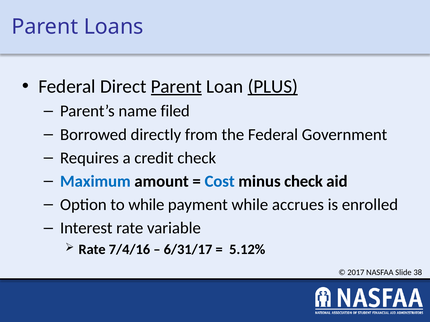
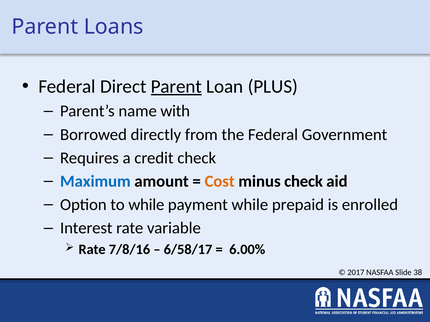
PLUS underline: present -> none
filed: filed -> with
Cost colour: blue -> orange
accrues: accrues -> prepaid
7/4/16: 7/4/16 -> 7/8/16
6/31/17: 6/31/17 -> 6/58/17
5.12%: 5.12% -> 6.00%
